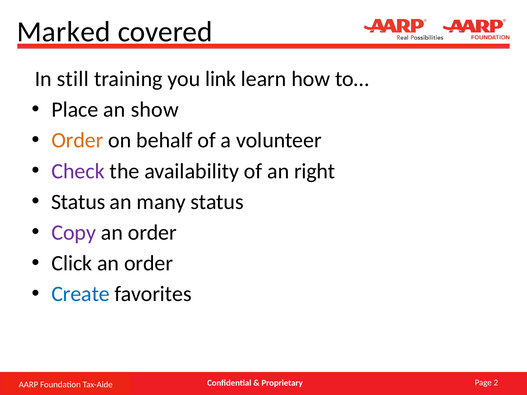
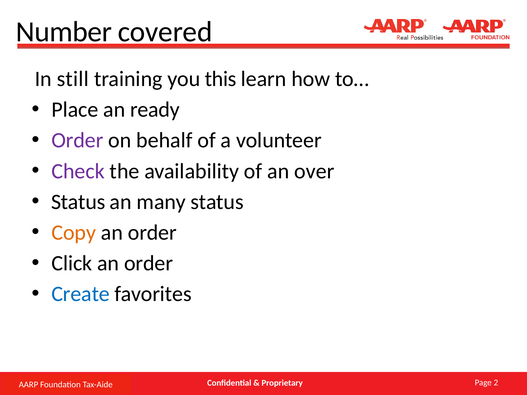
Marked: Marked -> Number
link: link -> this
show: show -> ready
Order at (77, 140) colour: orange -> purple
right: right -> over
Copy colour: purple -> orange
